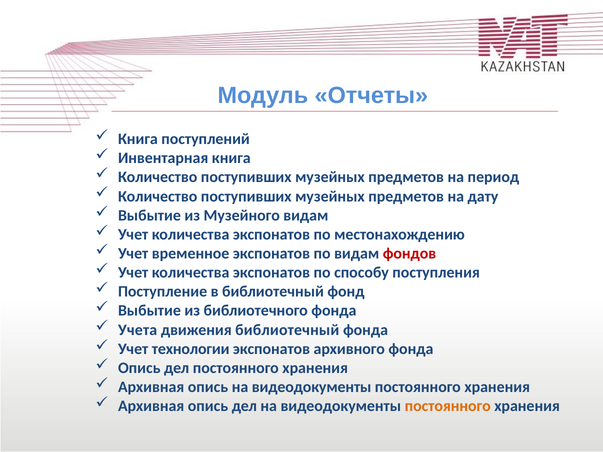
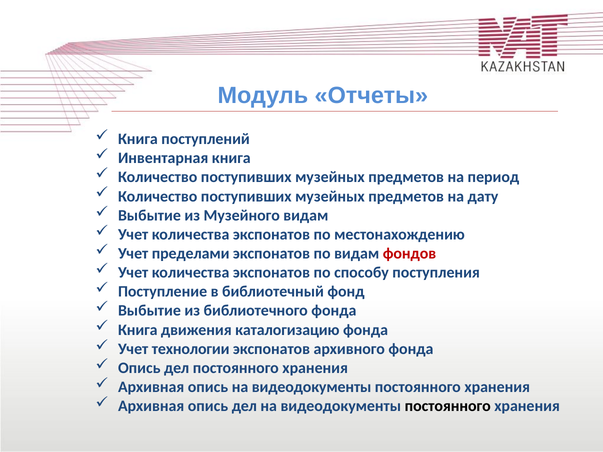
временное: временное -> пределами
Учета at (138, 330): Учета -> Книга
движения библиотечный: библиотечный -> каталогизацию
постоянного at (448, 406) colour: orange -> black
